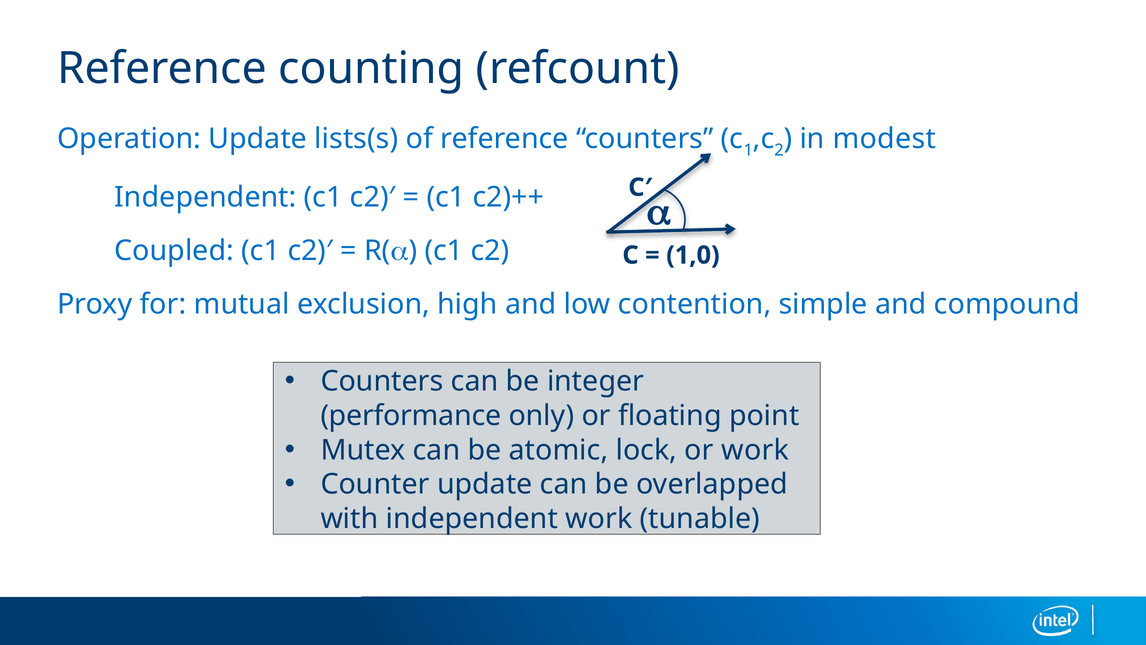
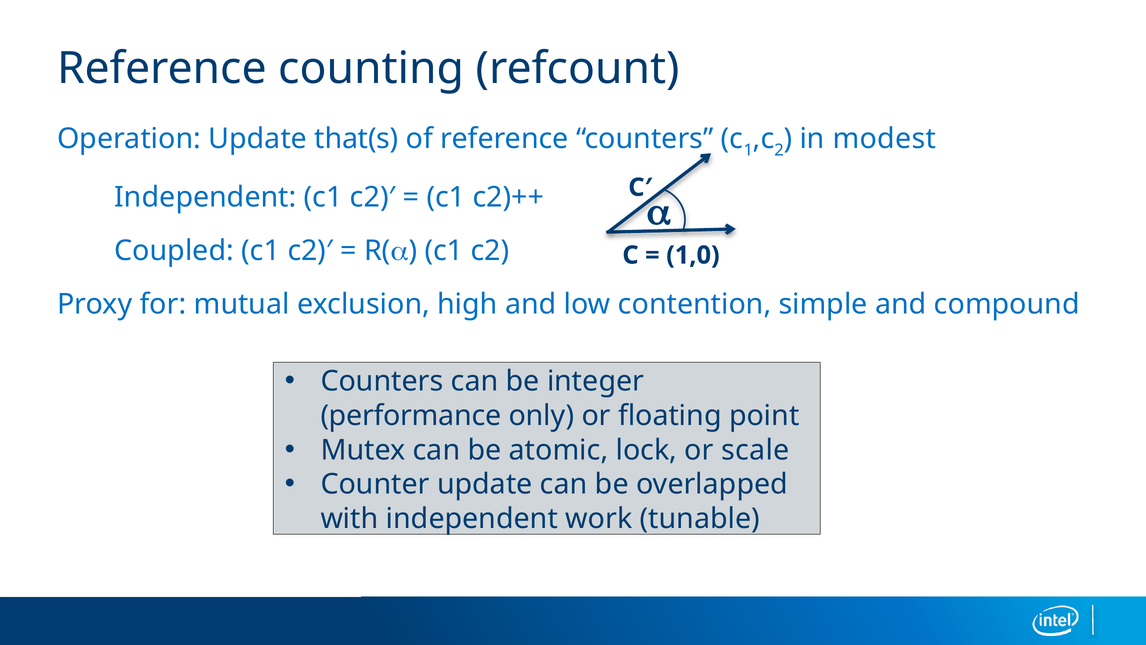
lists(s: lists(s -> that(s
or work: work -> scale
